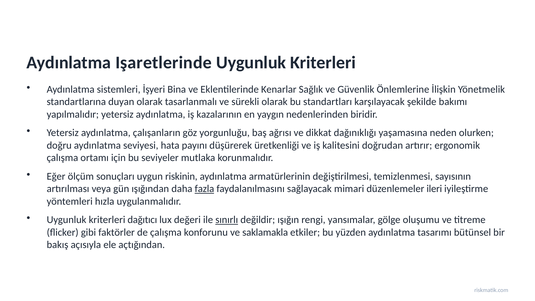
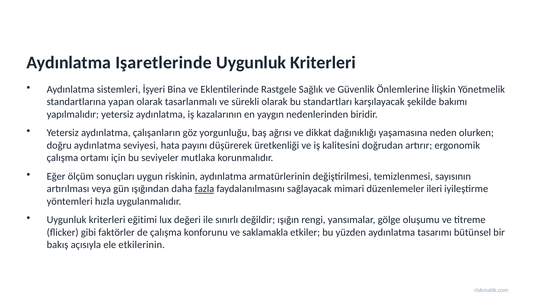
Kenarlar: Kenarlar -> Rastgele
duyan: duyan -> yapan
dağıtıcı: dağıtıcı -> eğitimi
sınırlı underline: present -> none
açtığından: açtığından -> etkilerinin
